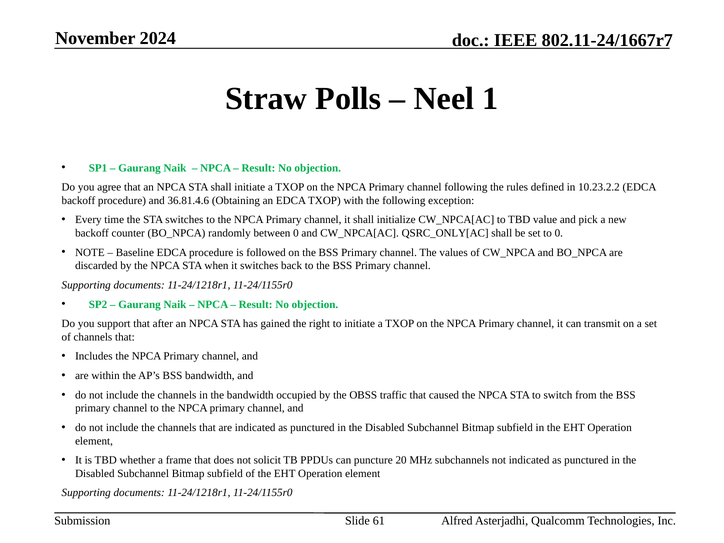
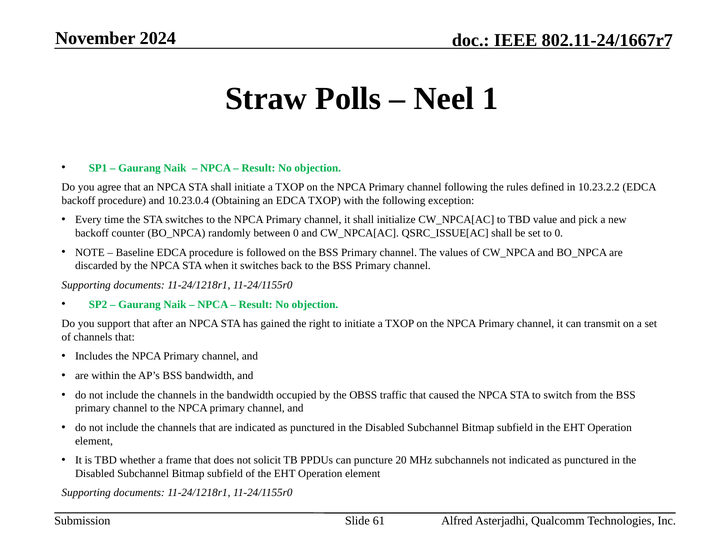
36.81.4.6: 36.81.4.6 -> 10.23.0.4
QSRC_ONLY[AC: QSRC_ONLY[AC -> QSRC_ISSUE[AC
